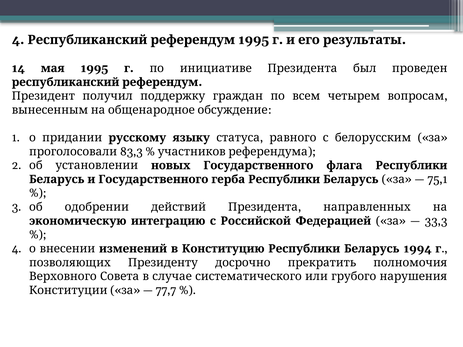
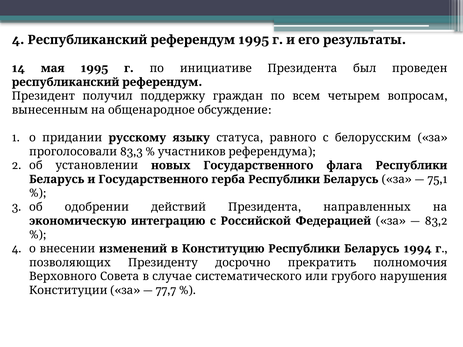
33,3: 33,3 -> 83,2
